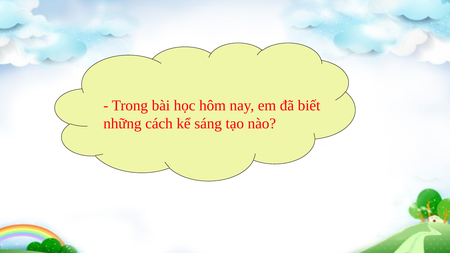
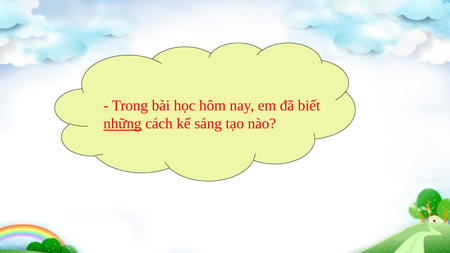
những underline: none -> present
